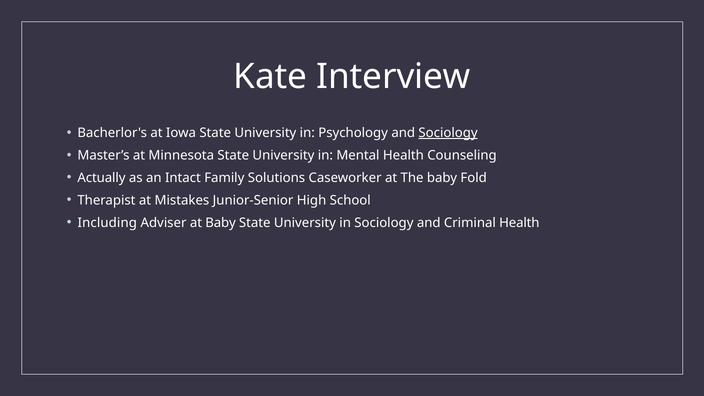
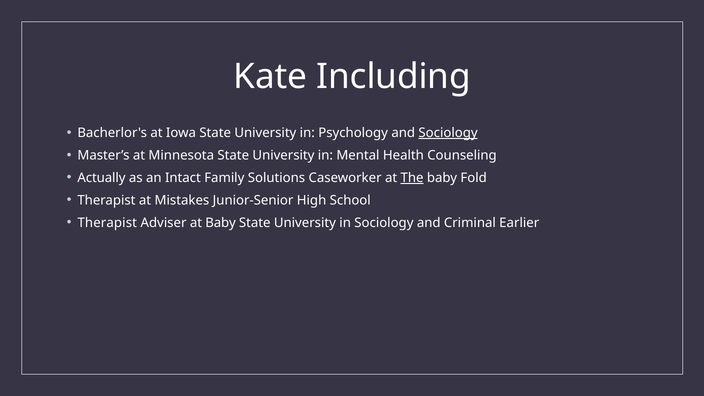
Interview: Interview -> Including
The underline: none -> present
Including at (107, 223): Including -> Therapist
Criminal Health: Health -> Earlier
